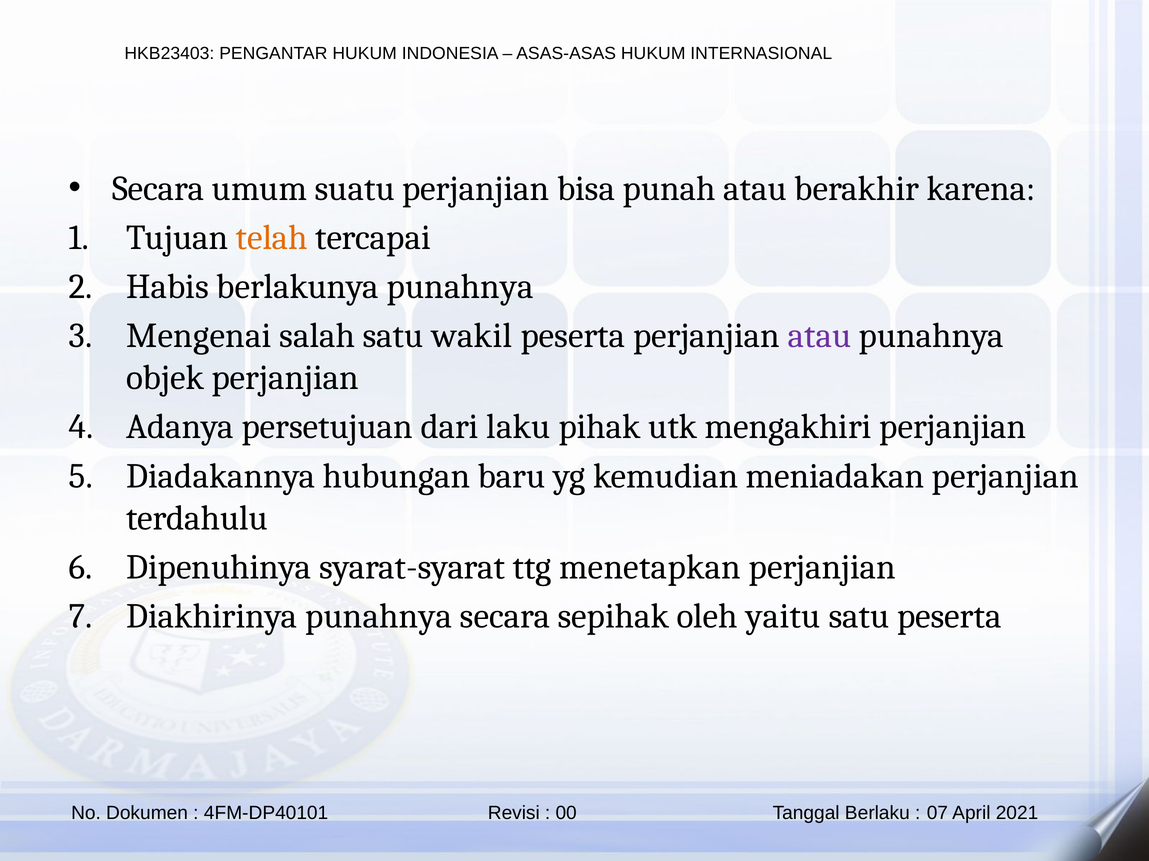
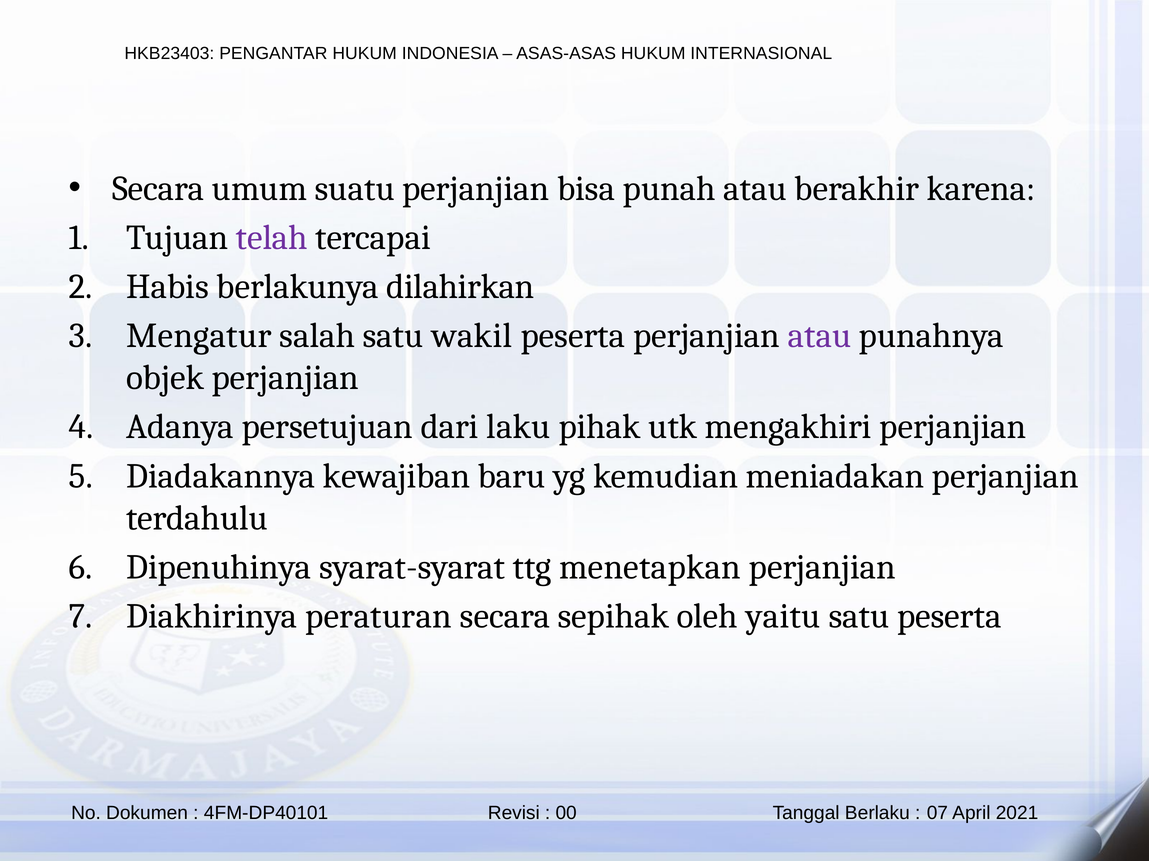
telah colour: orange -> purple
berlakunya punahnya: punahnya -> dilahirkan
Mengenai: Mengenai -> Mengatur
hubungan: hubungan -> kewajiban
Diakhirinya punahnya: punahnya -> peraturan
